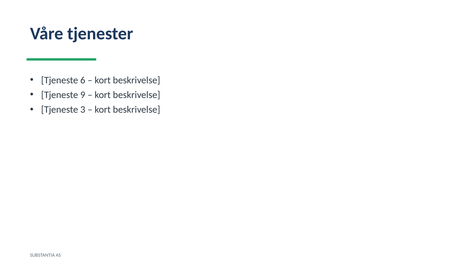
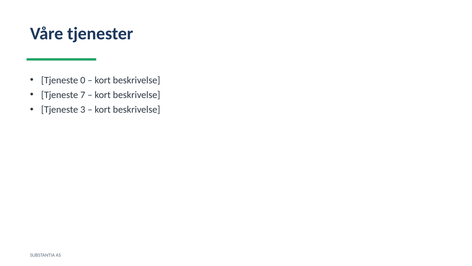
6: 6 -> 0
9: 9 -> 7
